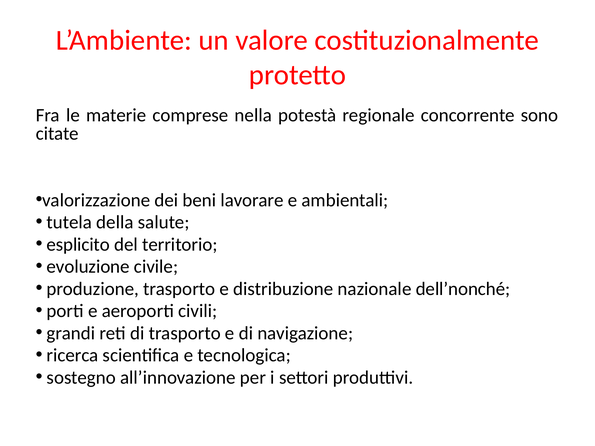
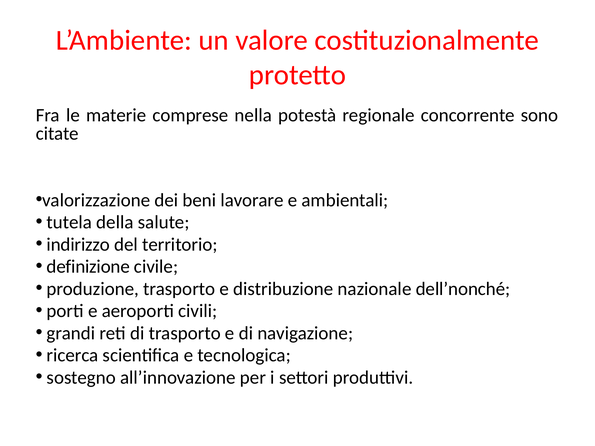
esplicito: esplicito -> indirizzo
evoluzione: evoluzione -> definizione
